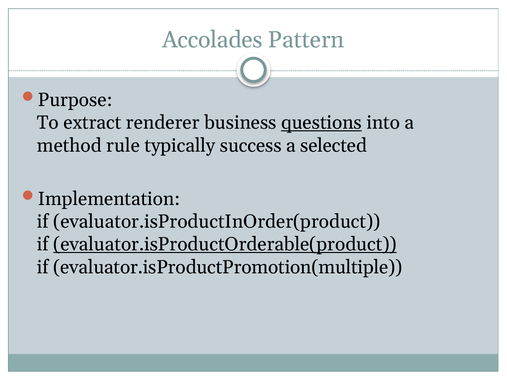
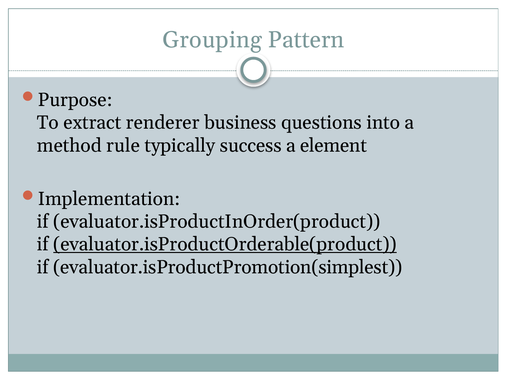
Accolades: Accolades -> Grouping
questions underline: present -> none
selected: selected -> element
evaluator.isProductPromotion(multiple: evaluator.isProductPromotion(multiple -> evaluator.isProductPromotion(simplest
